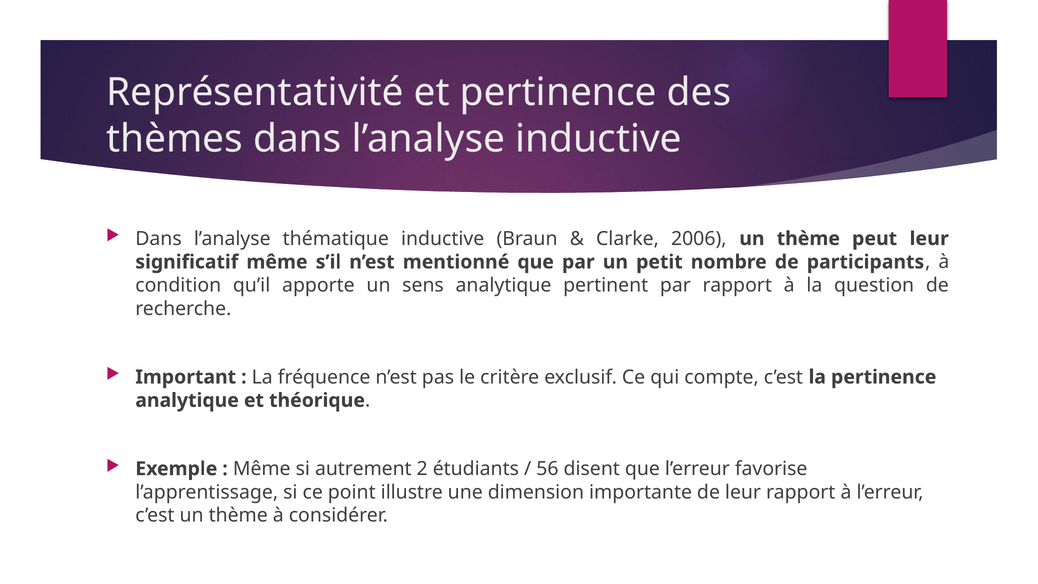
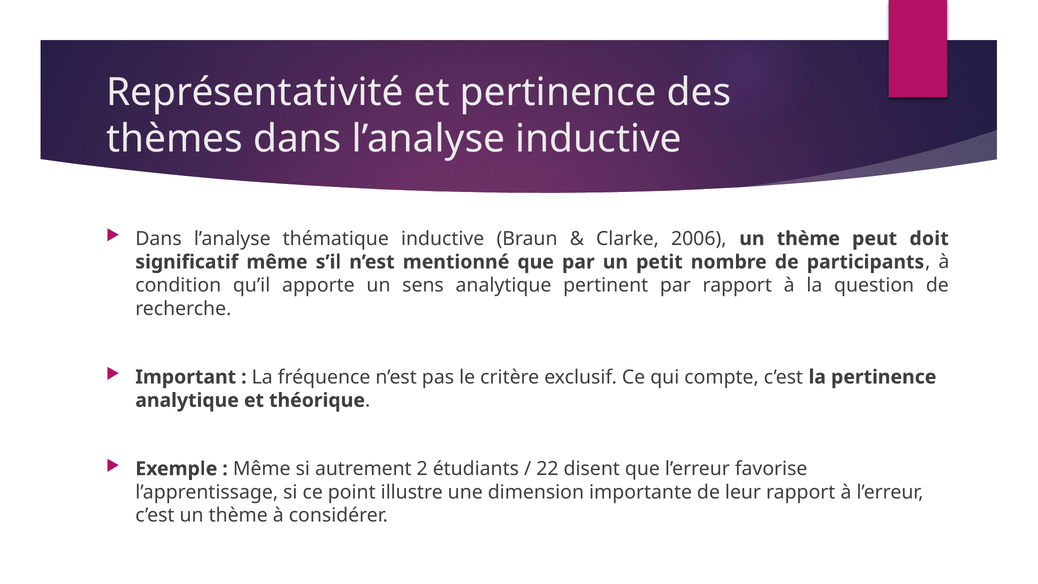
peut leur: leur -> doit
56: 56 -> 22
